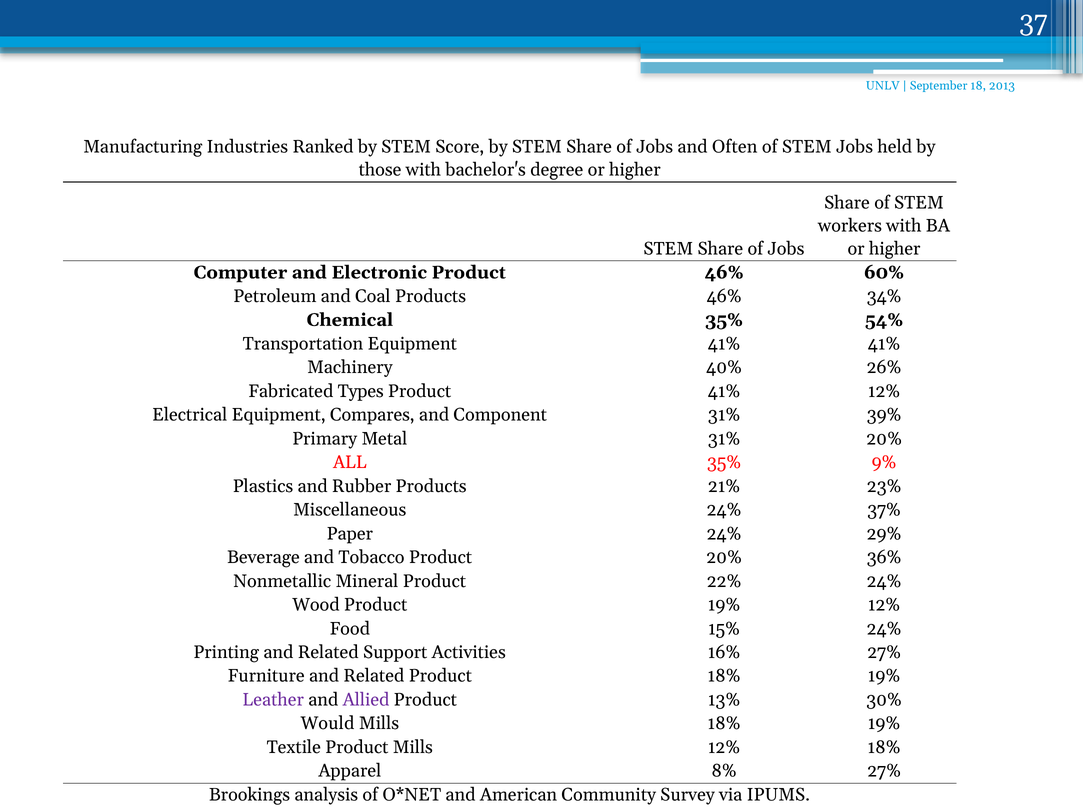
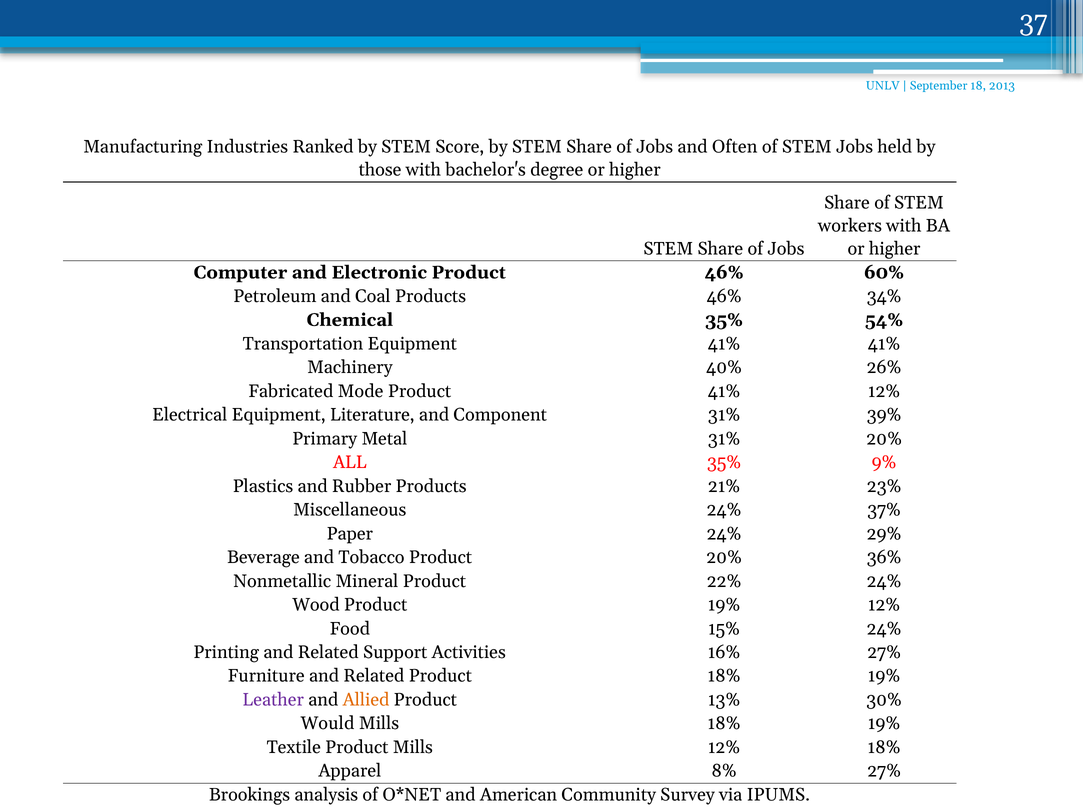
Types: Types -> Mode
Compares: Compares -> Literature
Allied colour: purple -> orange
